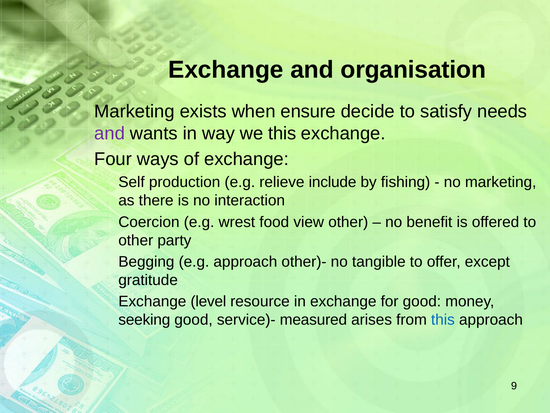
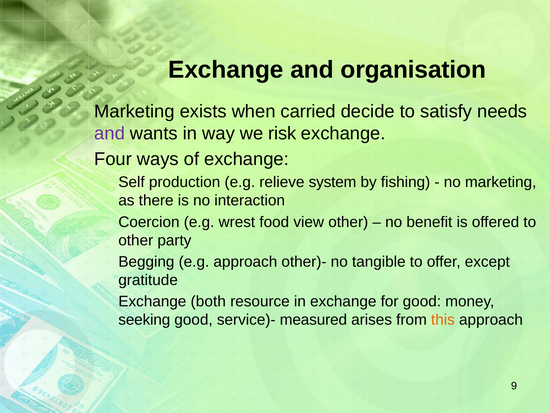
ensure: ensure -> carried
we this: this -> risk
include: include -> system
level: level -> both
this at (443, 319) colour: blue -> orange
